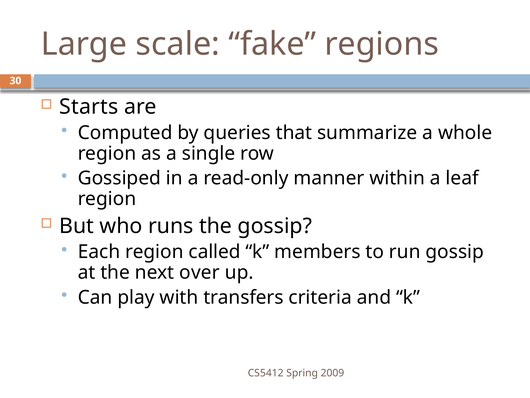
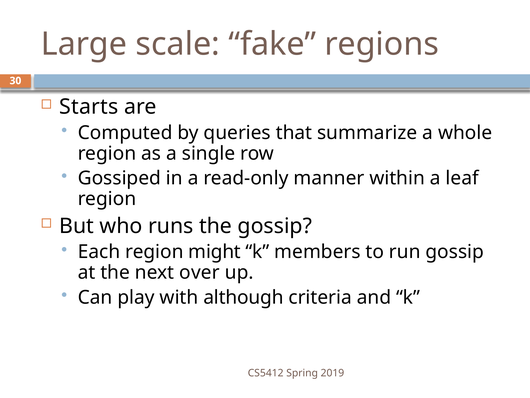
called: called -> might
transfers: transfers -> although
2009: 2009 -> 2019
